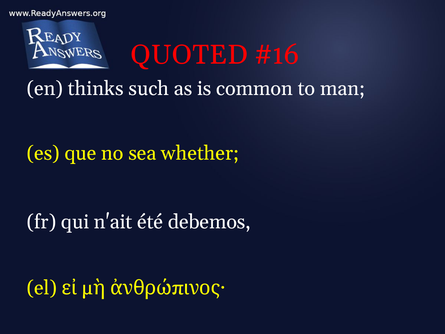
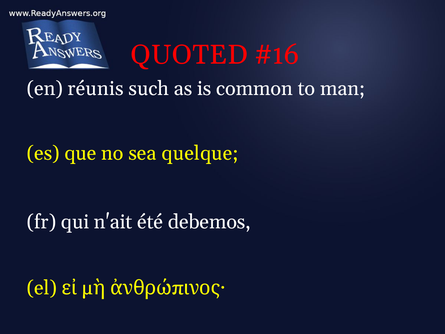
thinks: thinks -> réunis
whether: whether -> quelque
